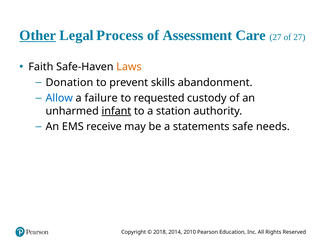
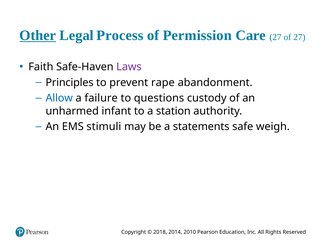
Assessment: Assessment -> Permission
Laws colour: orange -> purple
Donation: Donation -> Principles
skills: skills -> rape
requested: requested -> questions
infant underline: present -> none
receive: receive -> stimuli
needs: needs -> weigh
